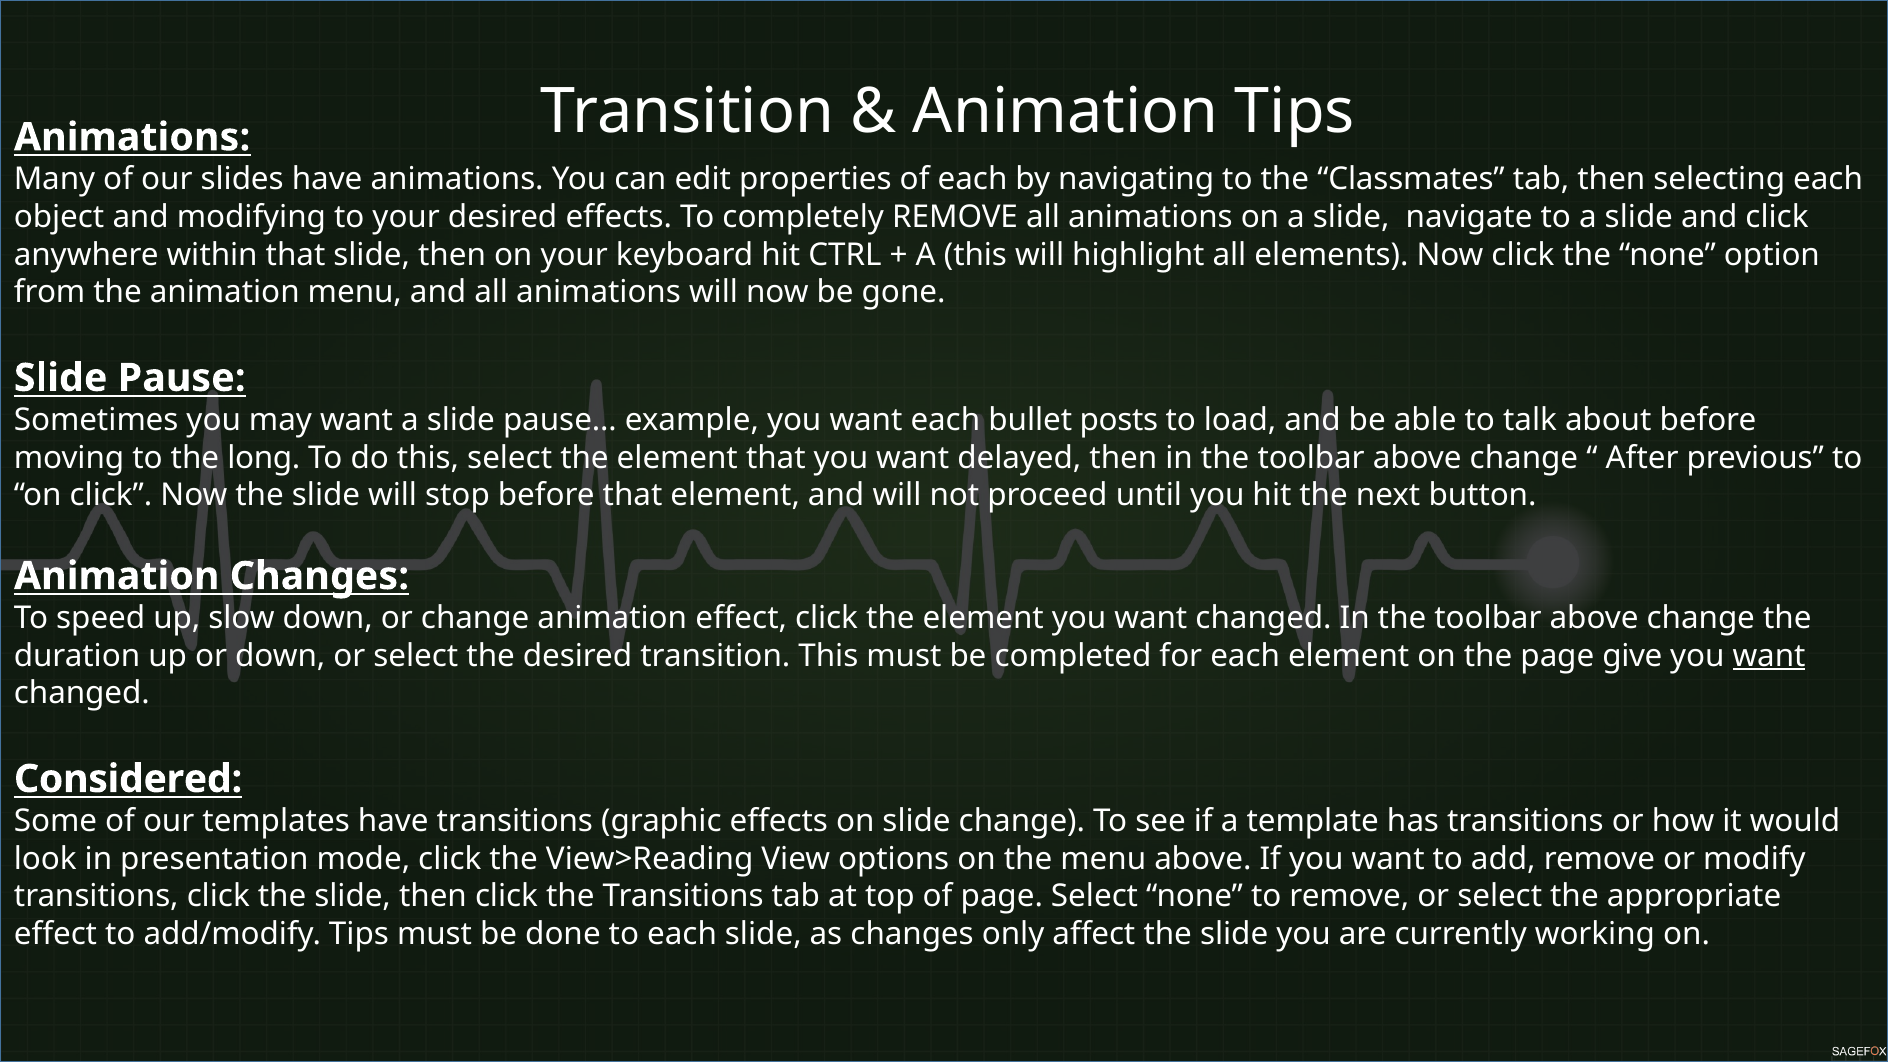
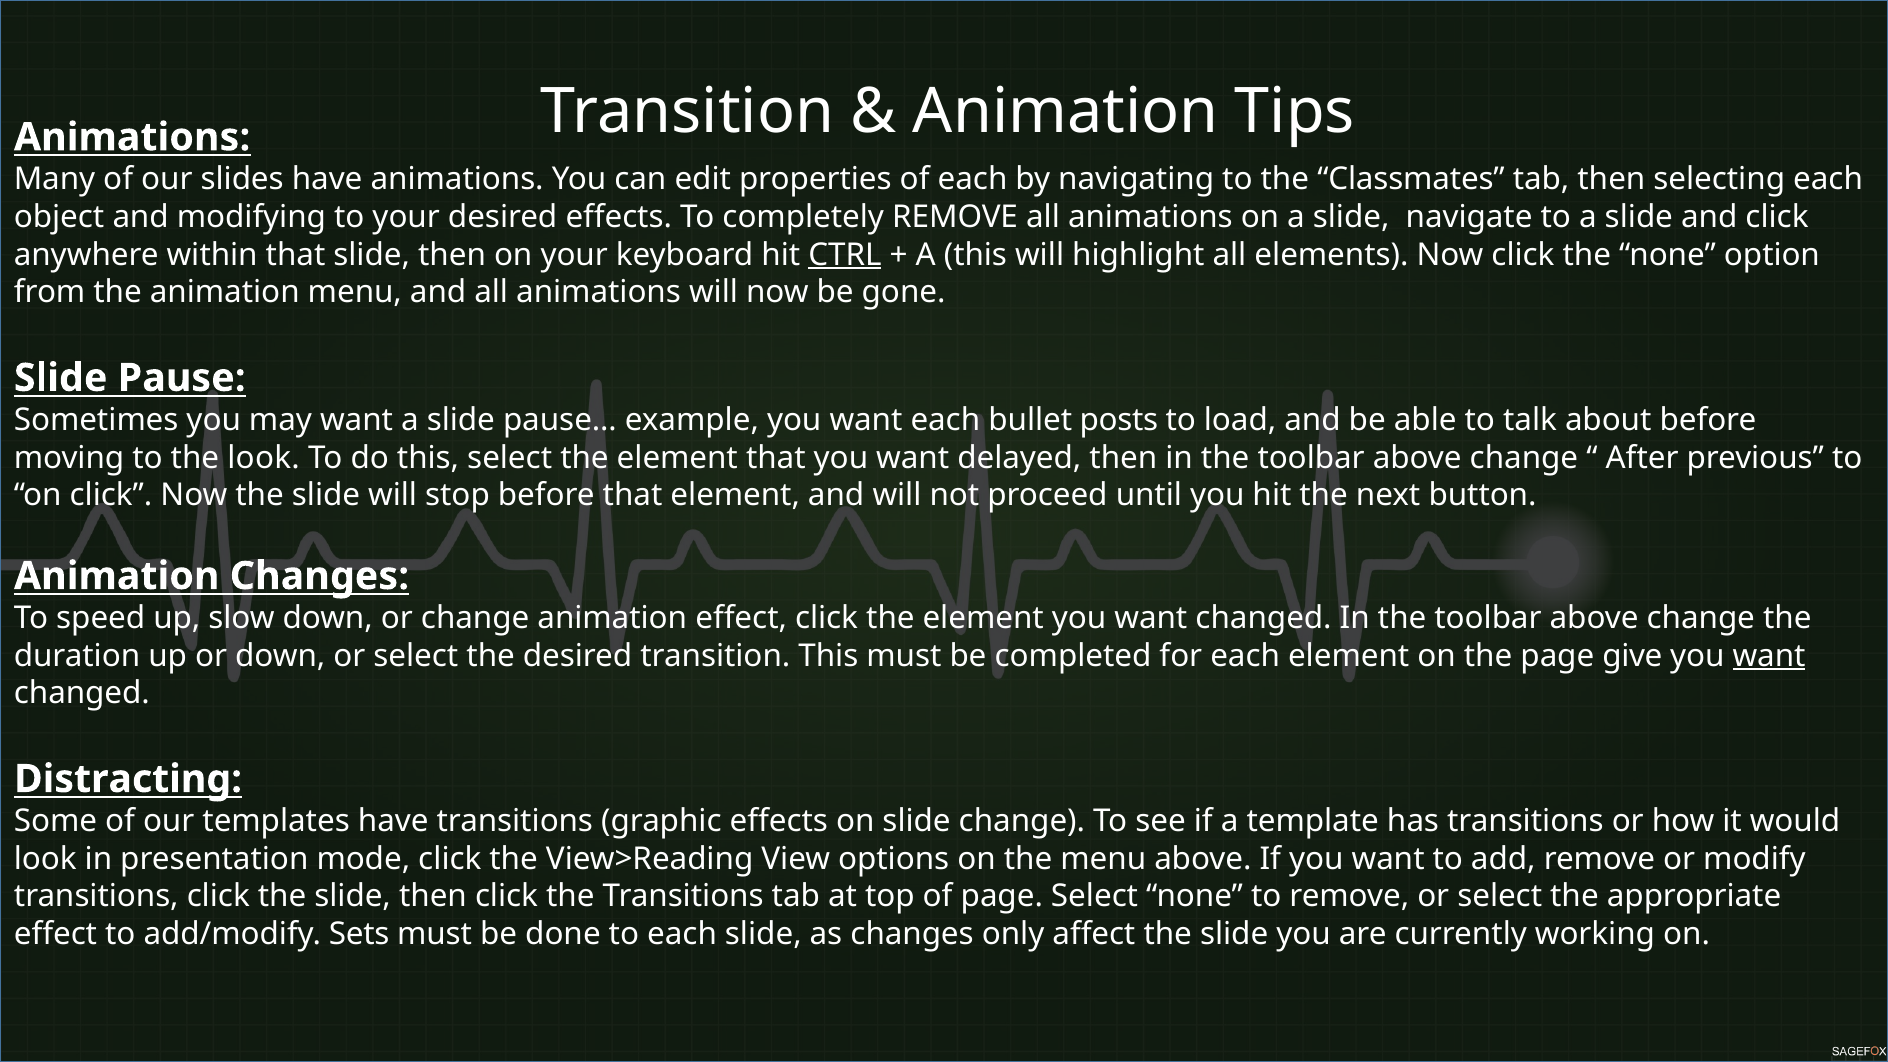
CTRL underline: none -> present
the long: long -> look
Considered: Considered -> Distracting
add/modify Tips: Tips -> Sets
